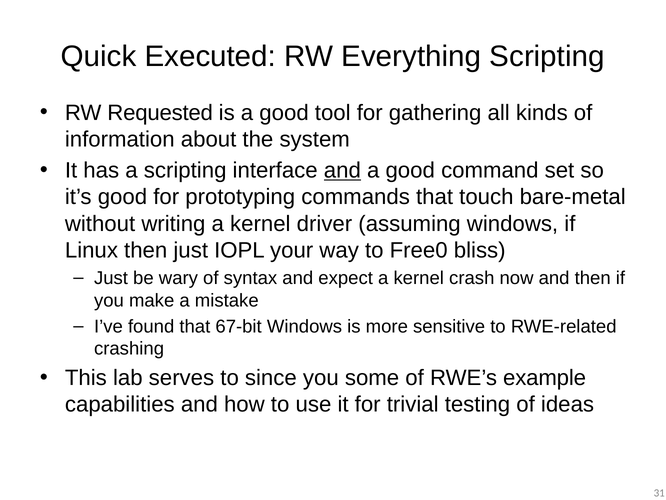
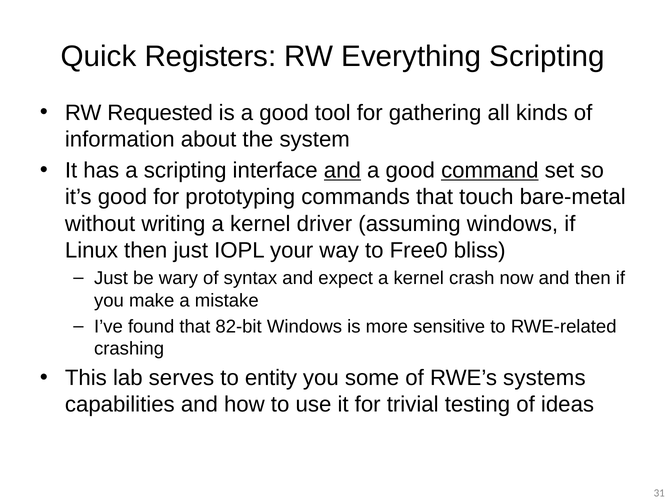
Executed: Executed -> Registers
command underline: none -> present
67-bit: 67-bit -> 82-bit
since: since -> entity
example: example -> systems
